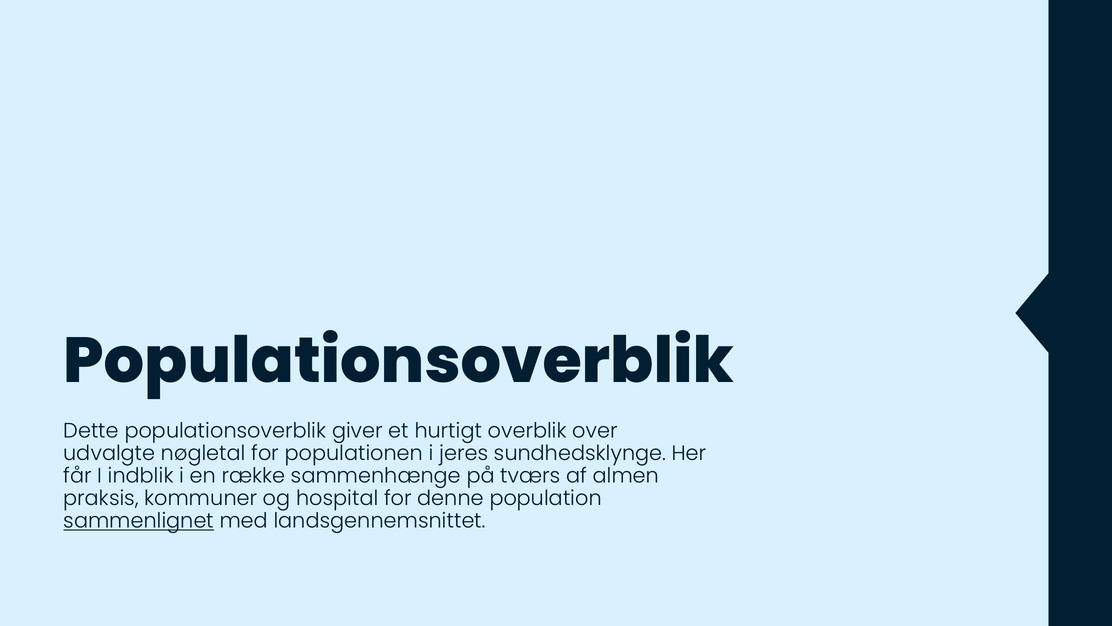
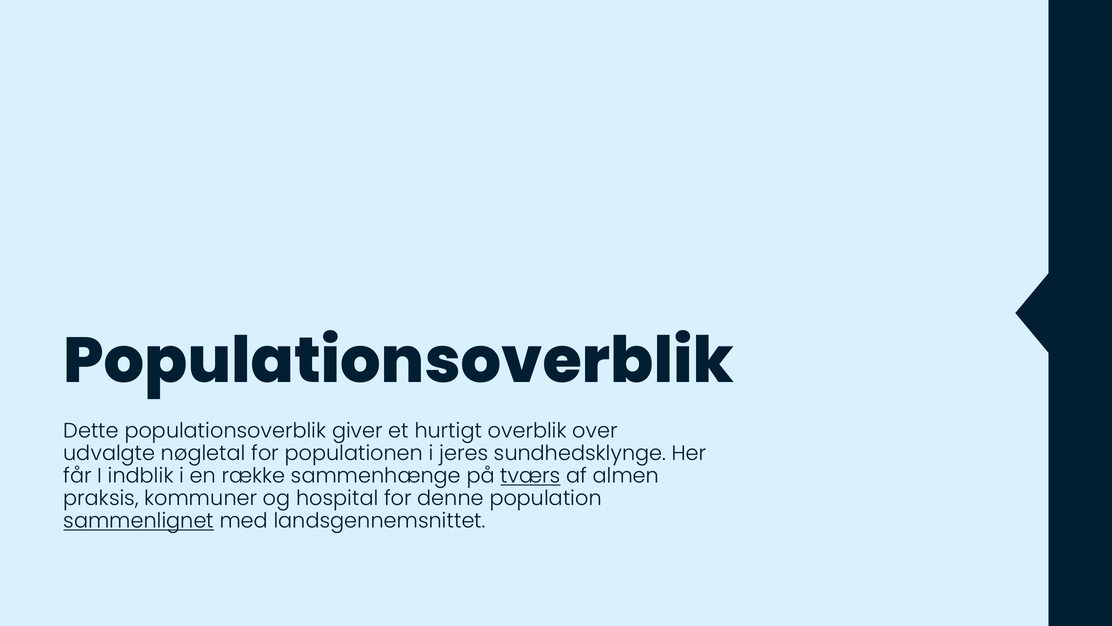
tværs underline: none -> present
